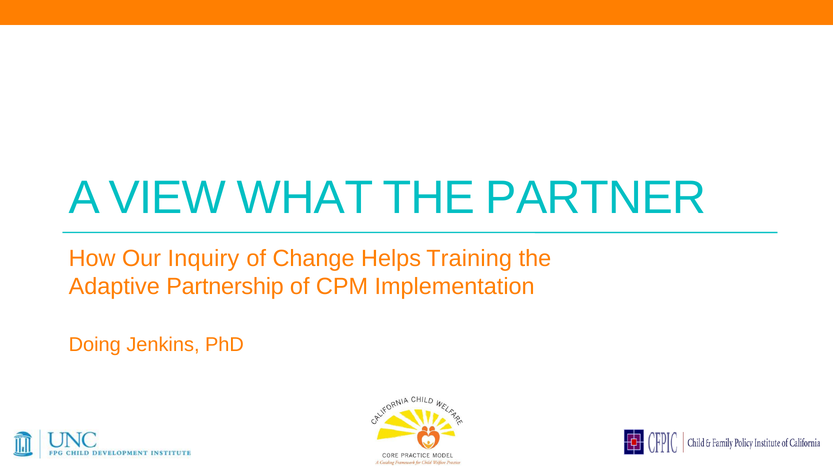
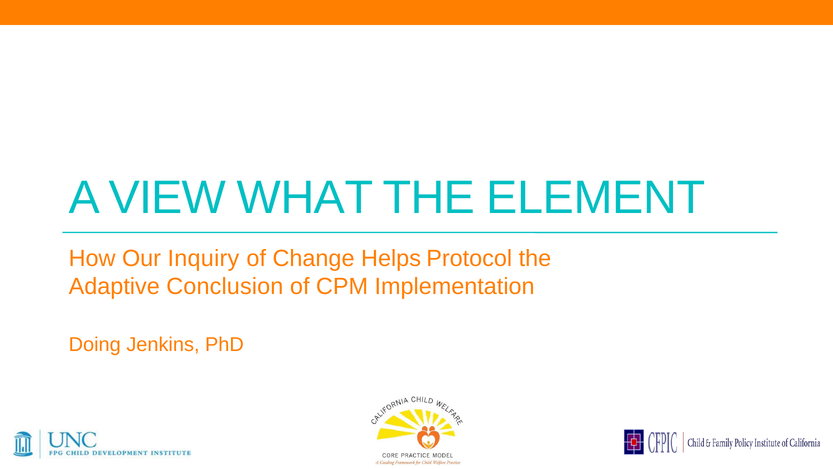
PARTNER: PARTNER -> ELEMENT
Training: Training -> Protocol
Partnership: Partnership -> Conclusion
